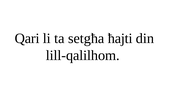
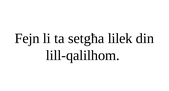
Qari: Qari -> Fejn
ħajti: ħajti -> lilek
